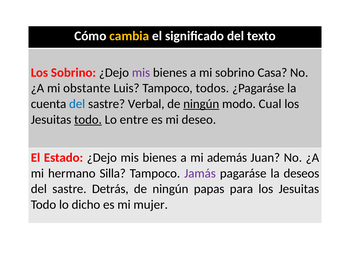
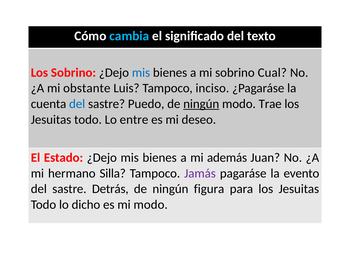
cambia colour: yellow -> light blue
mis at (141, 72) colour: purple -> blue
Casa: Casa -> Cual
todos: todos -> inciso
Verbal: Verbal -> Puedo
Cual: Cual -> Trae
todo at (88, 119) underline: present -> none
deseos: deseos -> evento
papas: papas -> figura
mi mujer: mujer -> modo
